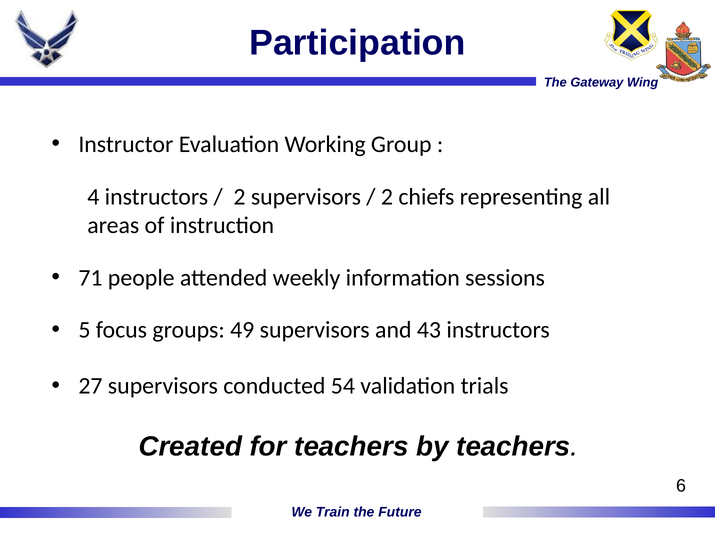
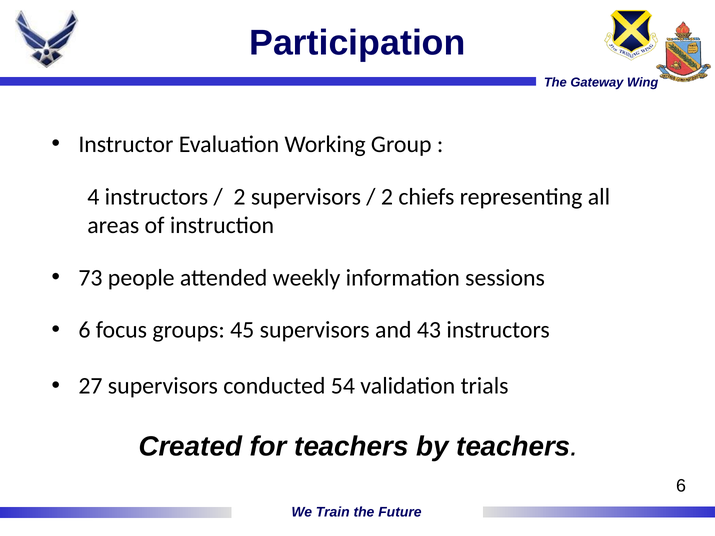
71: 71 -> 73
5 at (84, 330): 5 -> 6
49: 49 -> 45
